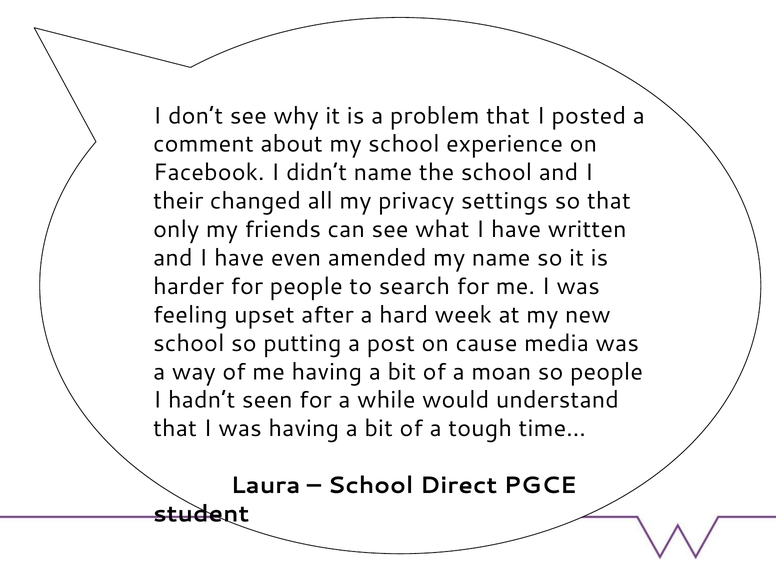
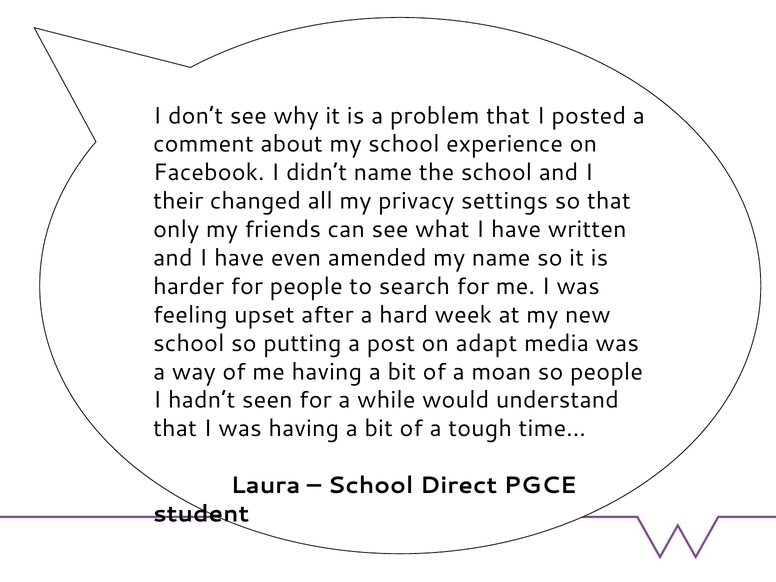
cause: cause -> adapt
